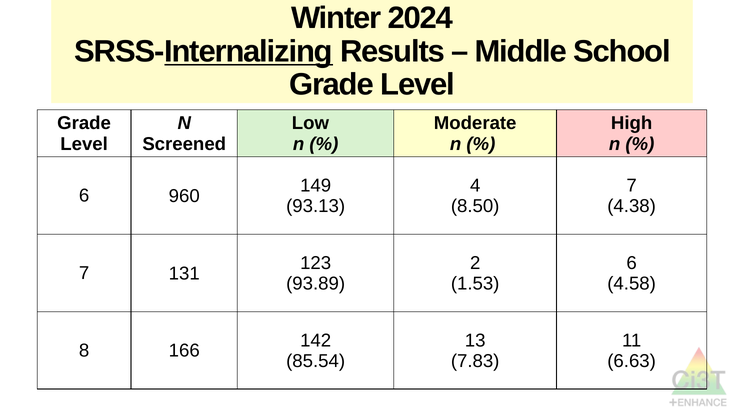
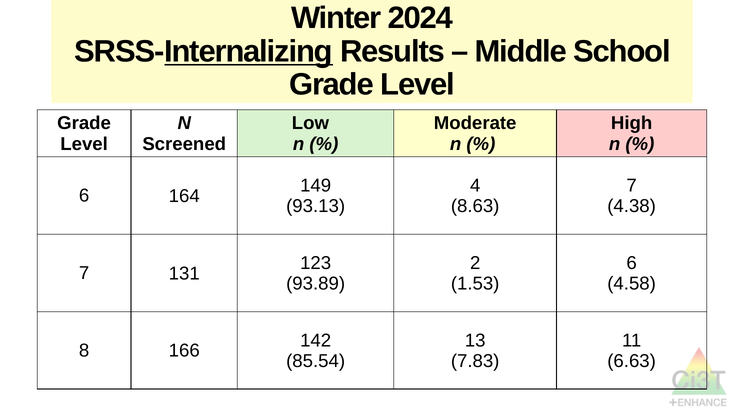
960: 960 -> 164
8.50: 8.50 -> 8.63
